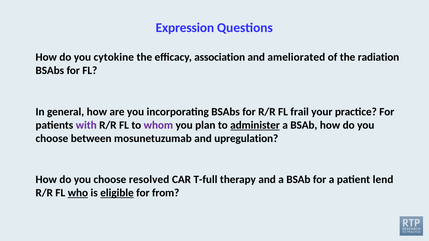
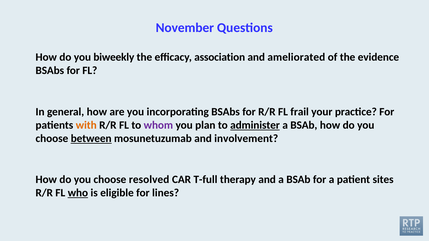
Expression: Expression -> November
cytokine: cytokine -> biweekly
radiation: radiation -> evidence
with colour: purple -> orange
between underline: none -> present
upregulation: upregulation -> involvement
lend: lend -> sites
eligible underline: present -> none
from: from -> lines
